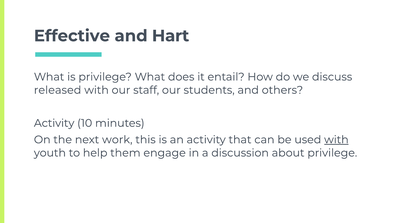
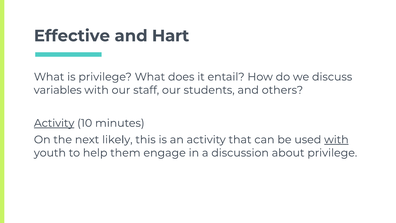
released: released -> variables
Activity at (54, 123) underline: none -> present
work: work -> likely
